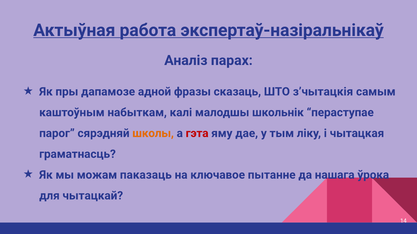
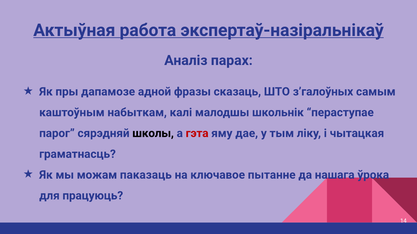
з’чытацкія: з’чытацкія -> з’галоўных
школы colour: orange -> black
чытацкай: чытацкай -> працуюць
